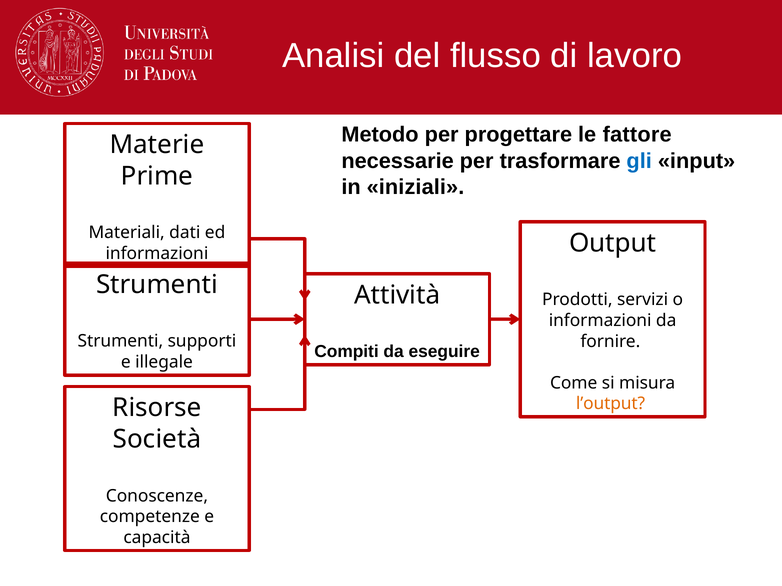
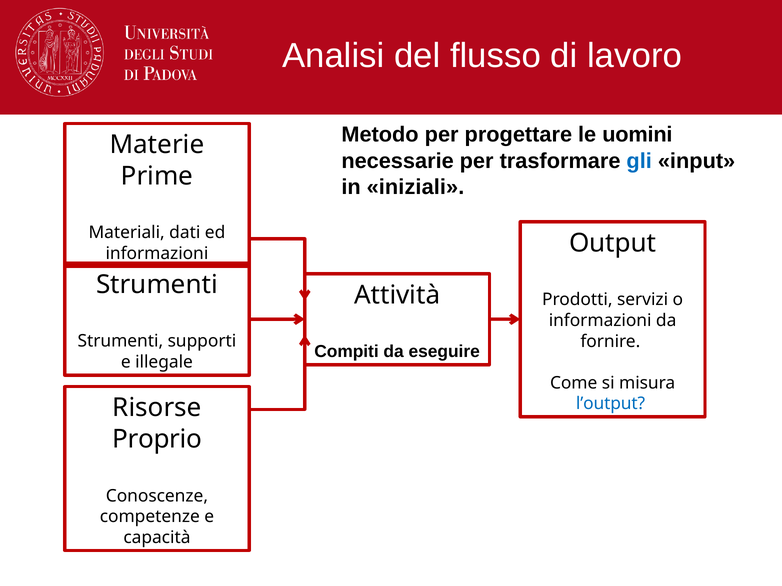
fattore: fattore -> uomini
l’output colour: orange -> blue
Società: Società -> Proprio
